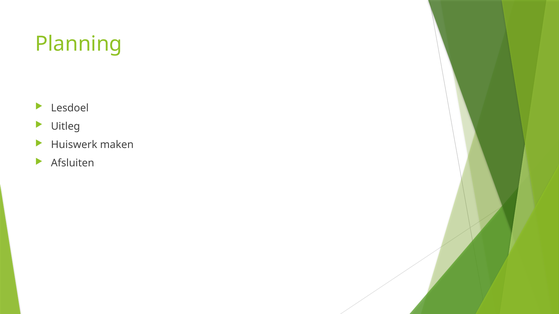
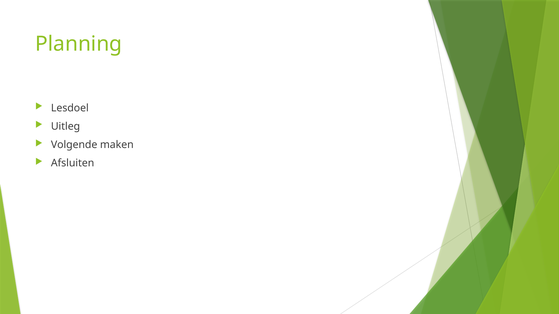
Huiswerk: Huiswerk -> Volgende
